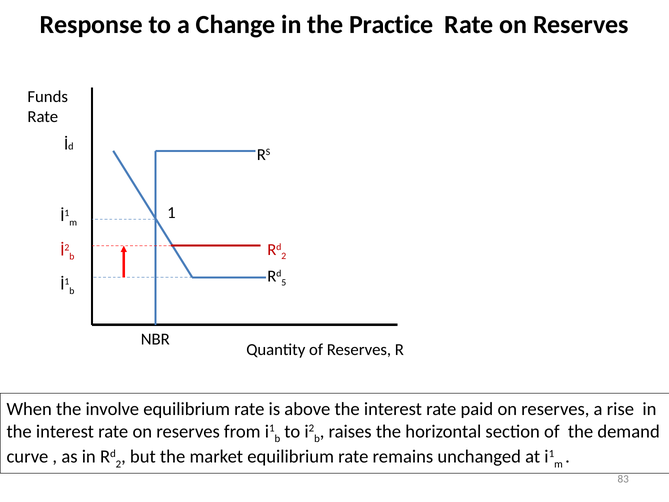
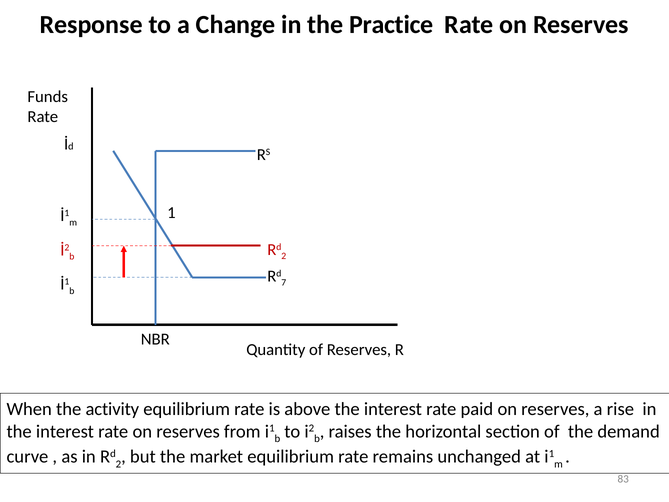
5: 5 -> 7
involve: involve -> activity
